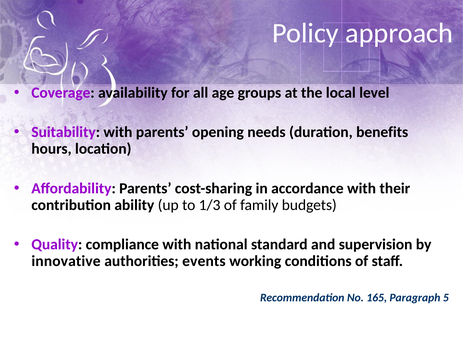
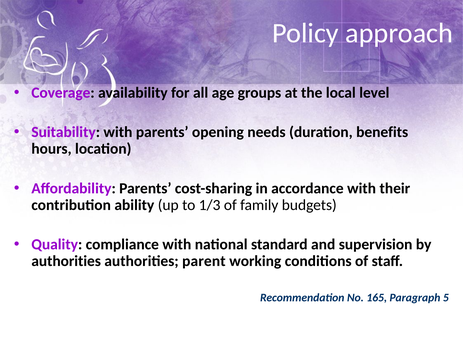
innovative at (66, 261): innovative -> authorities
events: events -> parent
